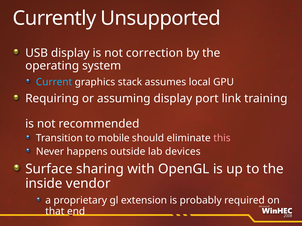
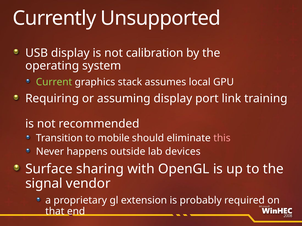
correction: correction -> calibration
Current colour: light blue -> light green
inside: inside -> signal
